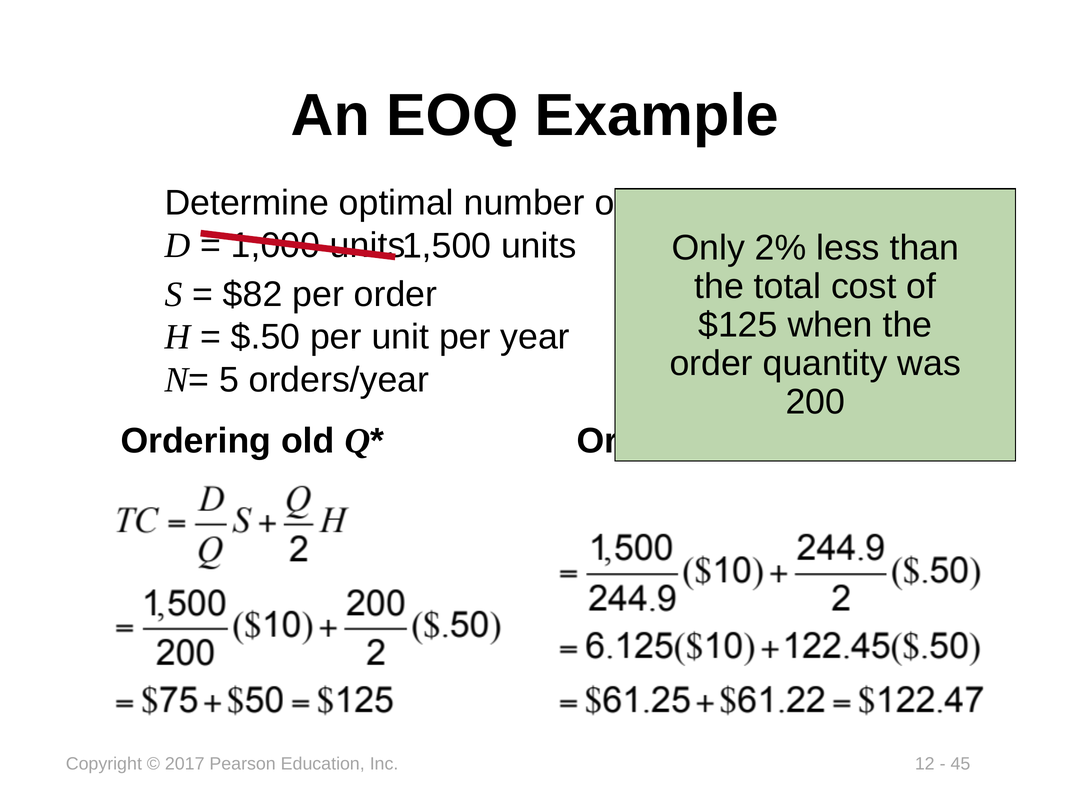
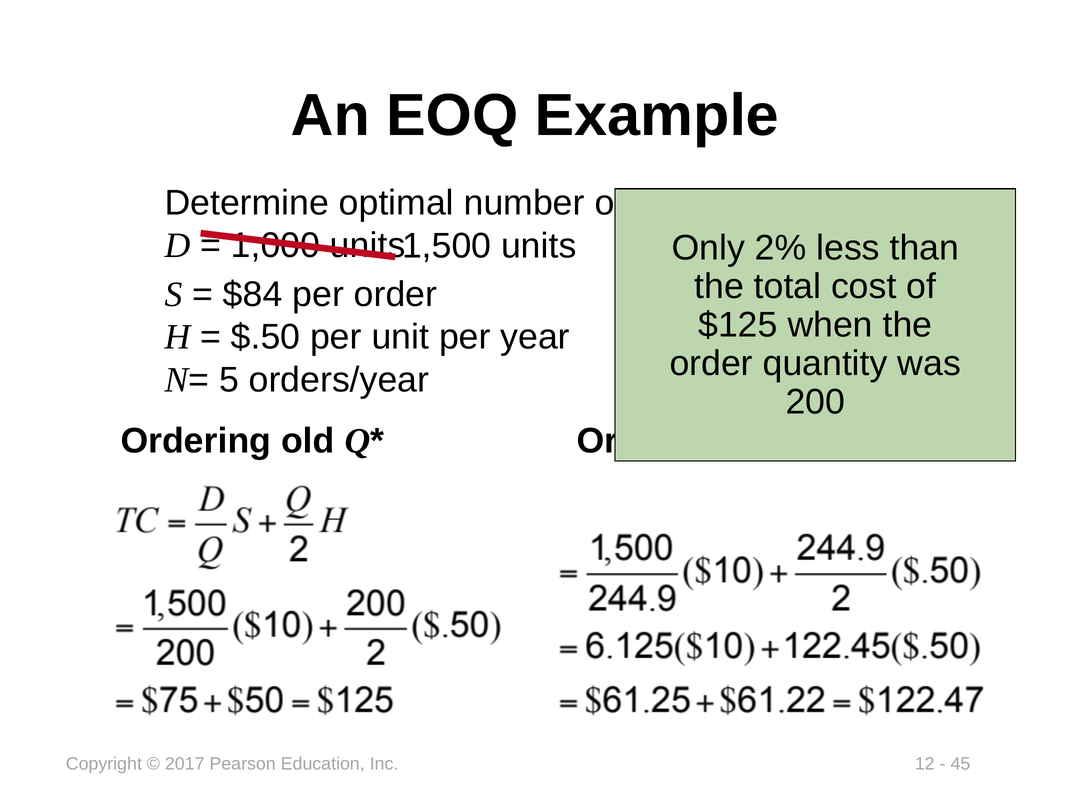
$82: $82 -> $84
